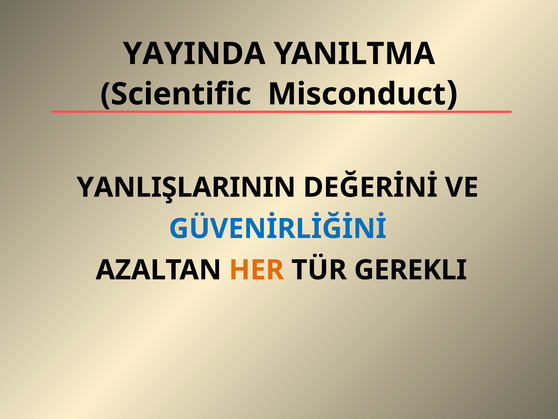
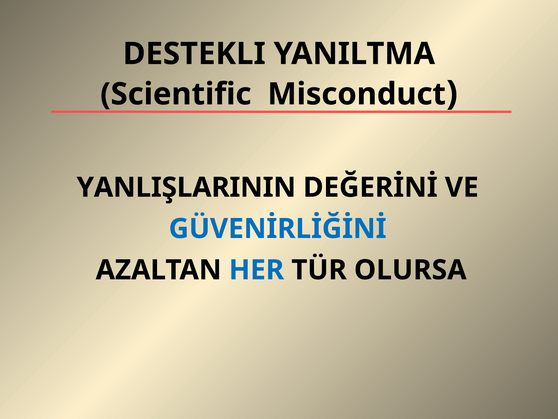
YAYINDA: YAYINDA -> DESTEKLI
HER colour: orange -> blue
GEREKLI: GEREKLI -> OLURSA
